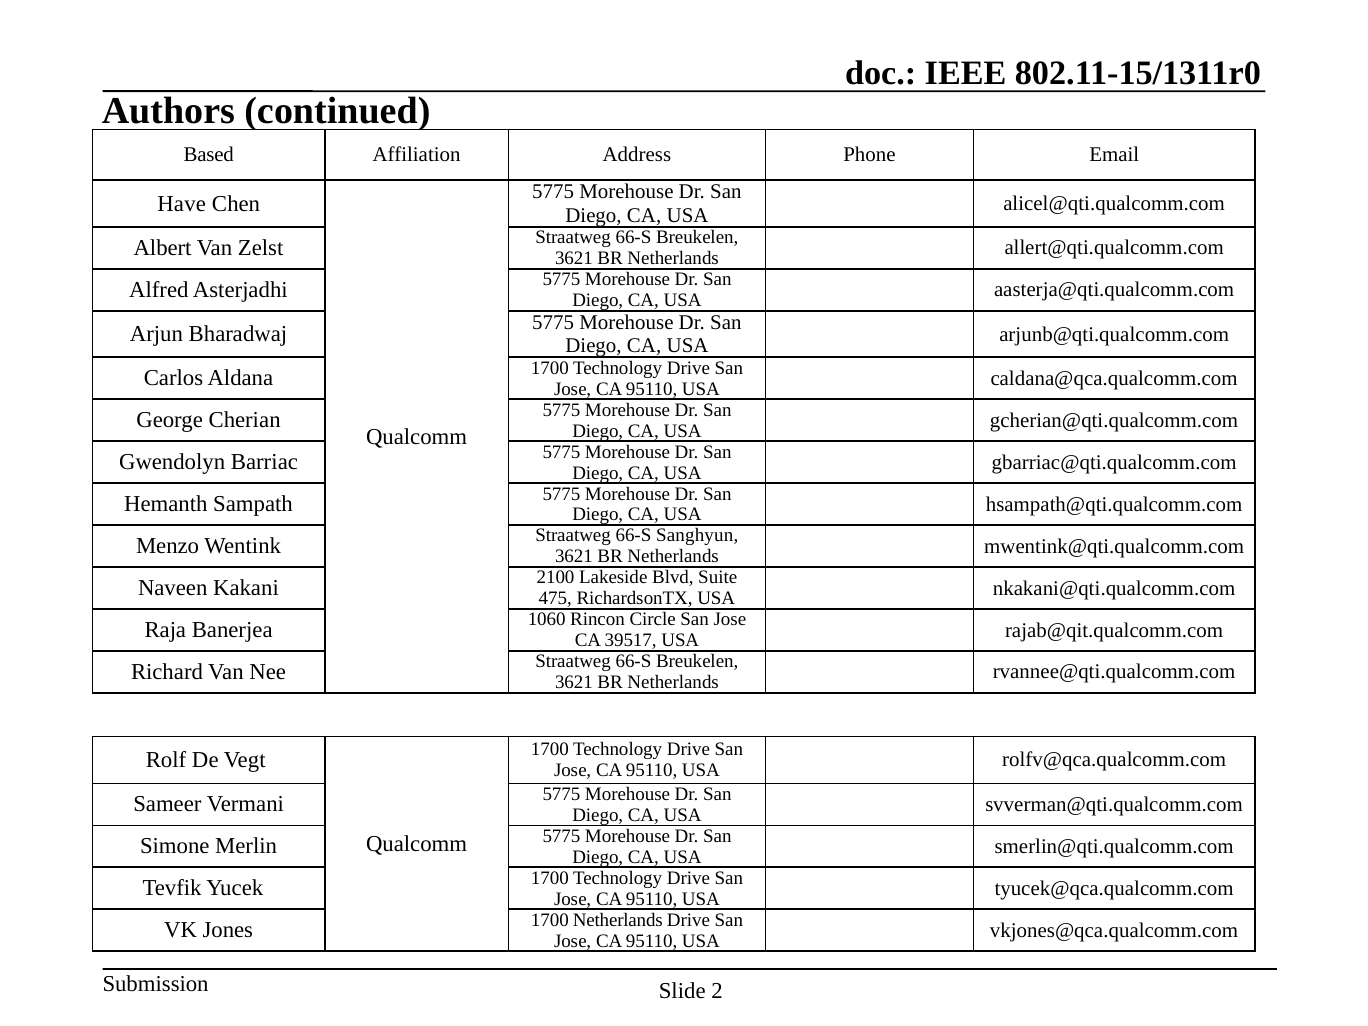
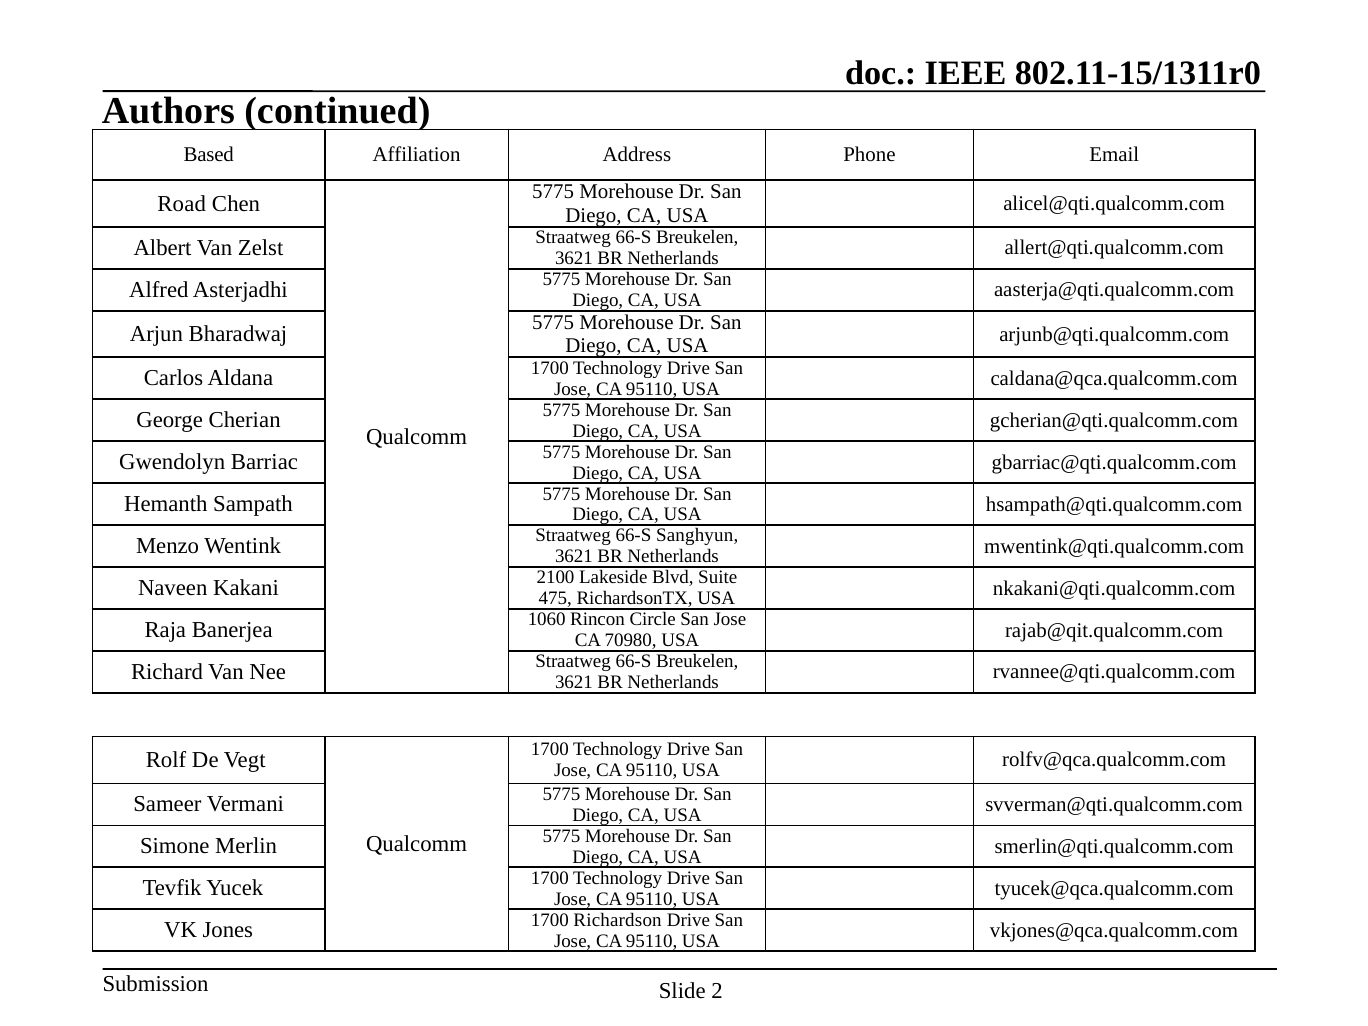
Have: Have -> Road
39517: 39517 -> 70980
1700 Netherlands: Netherlands -> Richardson
